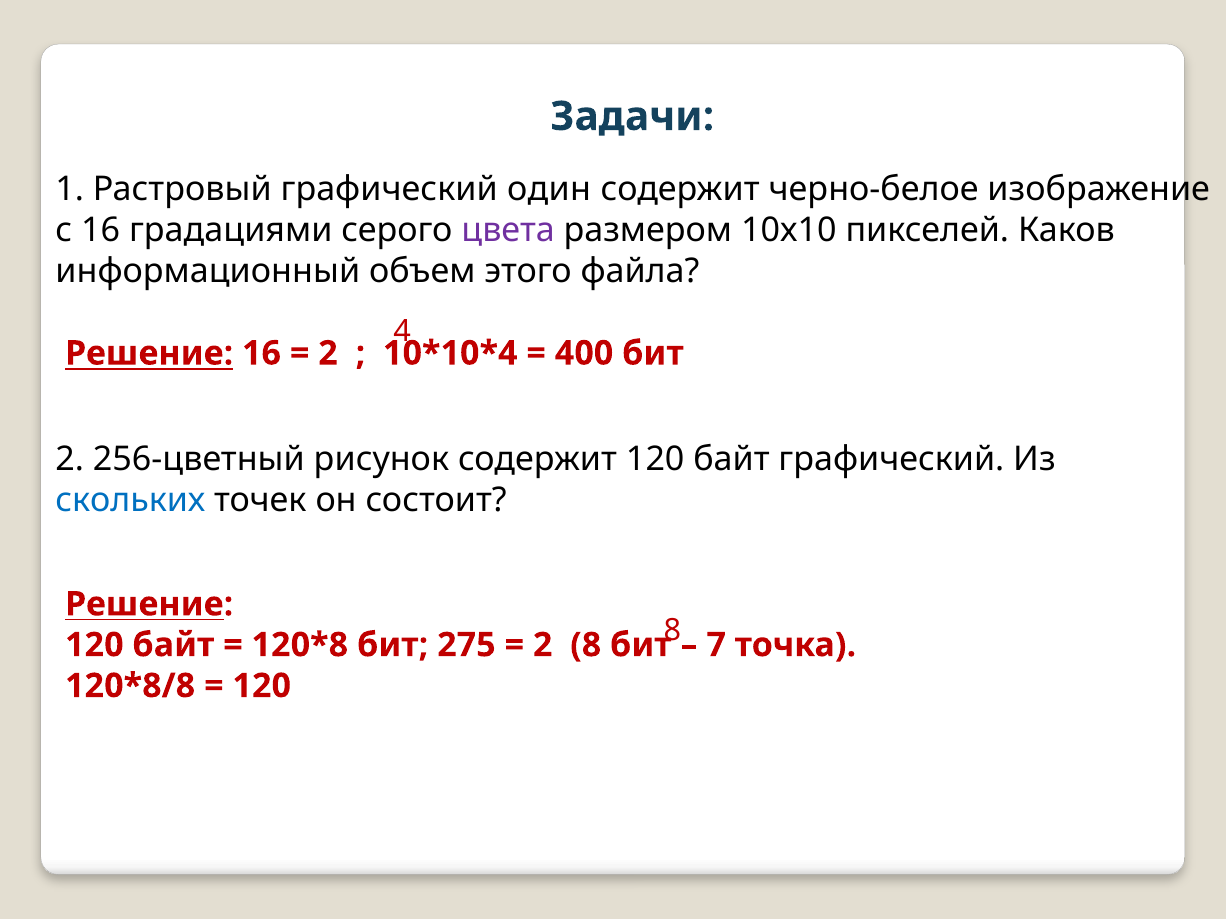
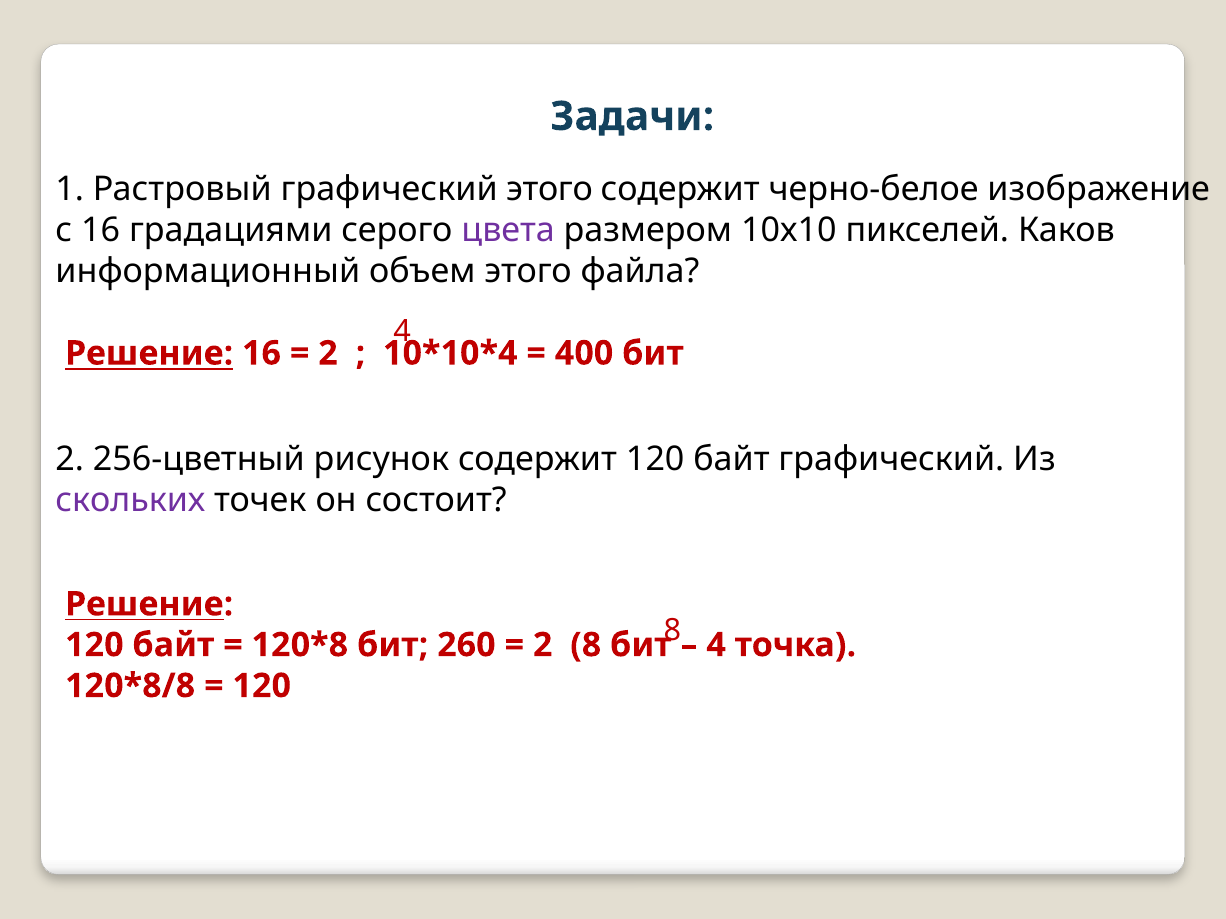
графический один: один -> этого
скольких colour: blue -> purple
275: 275 -> 260
7 at (716, 645): 7 -> 4
